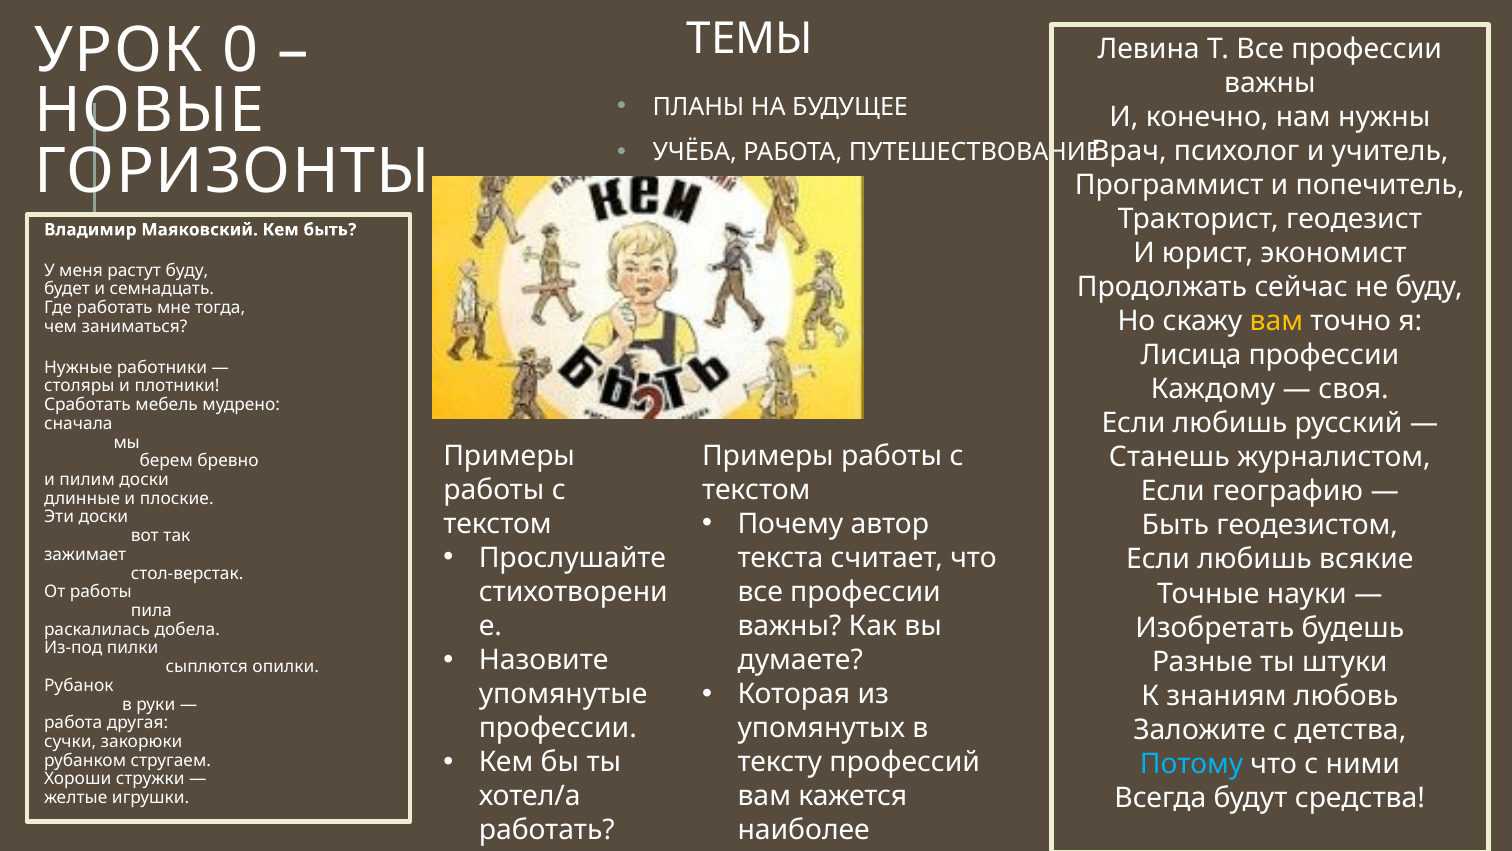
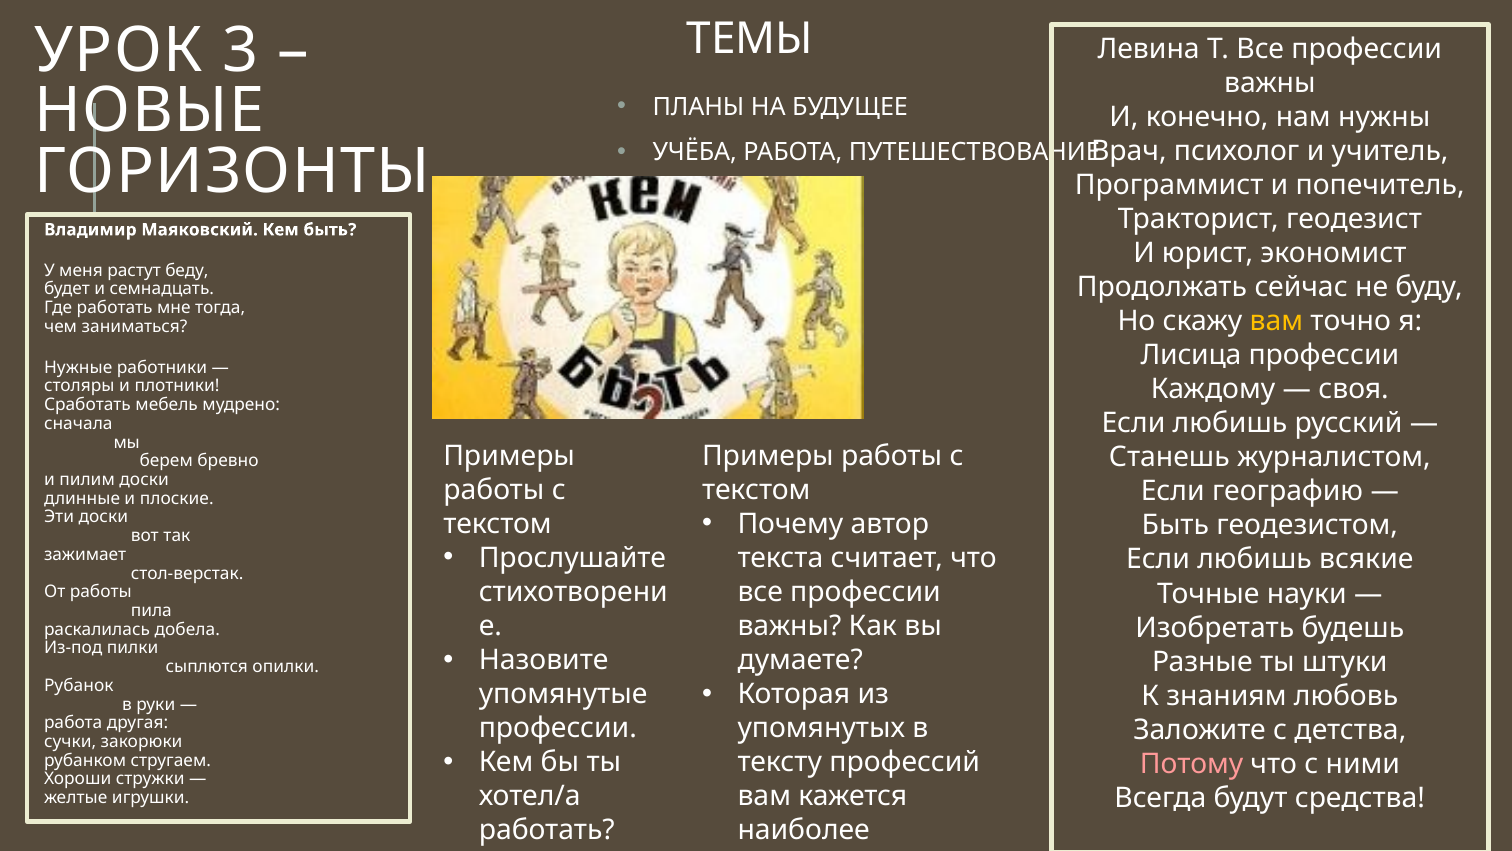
0: 0 -> 3
растут буду: буду -> беду
Потому colour: light blue -> pink
